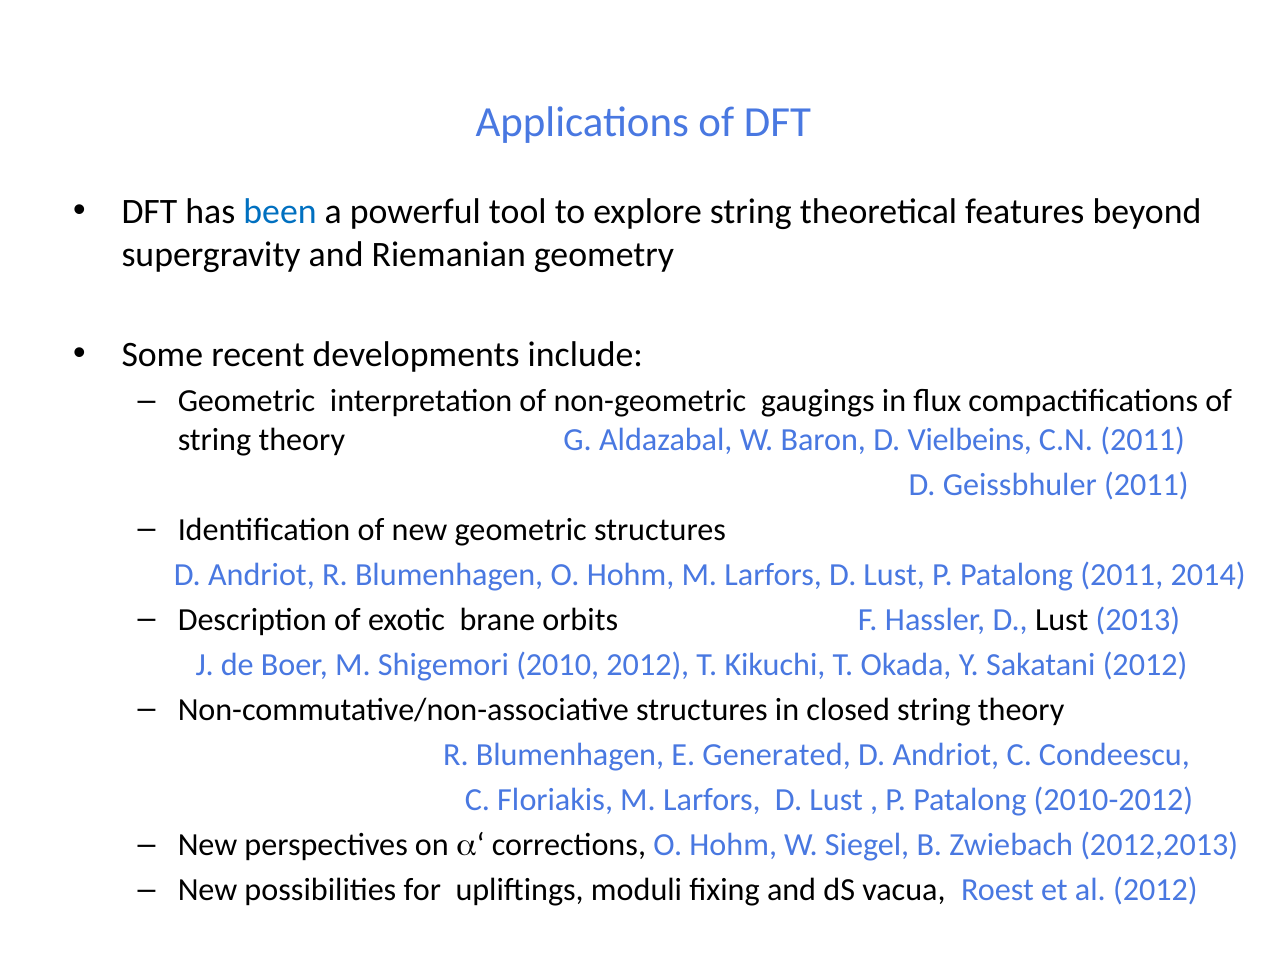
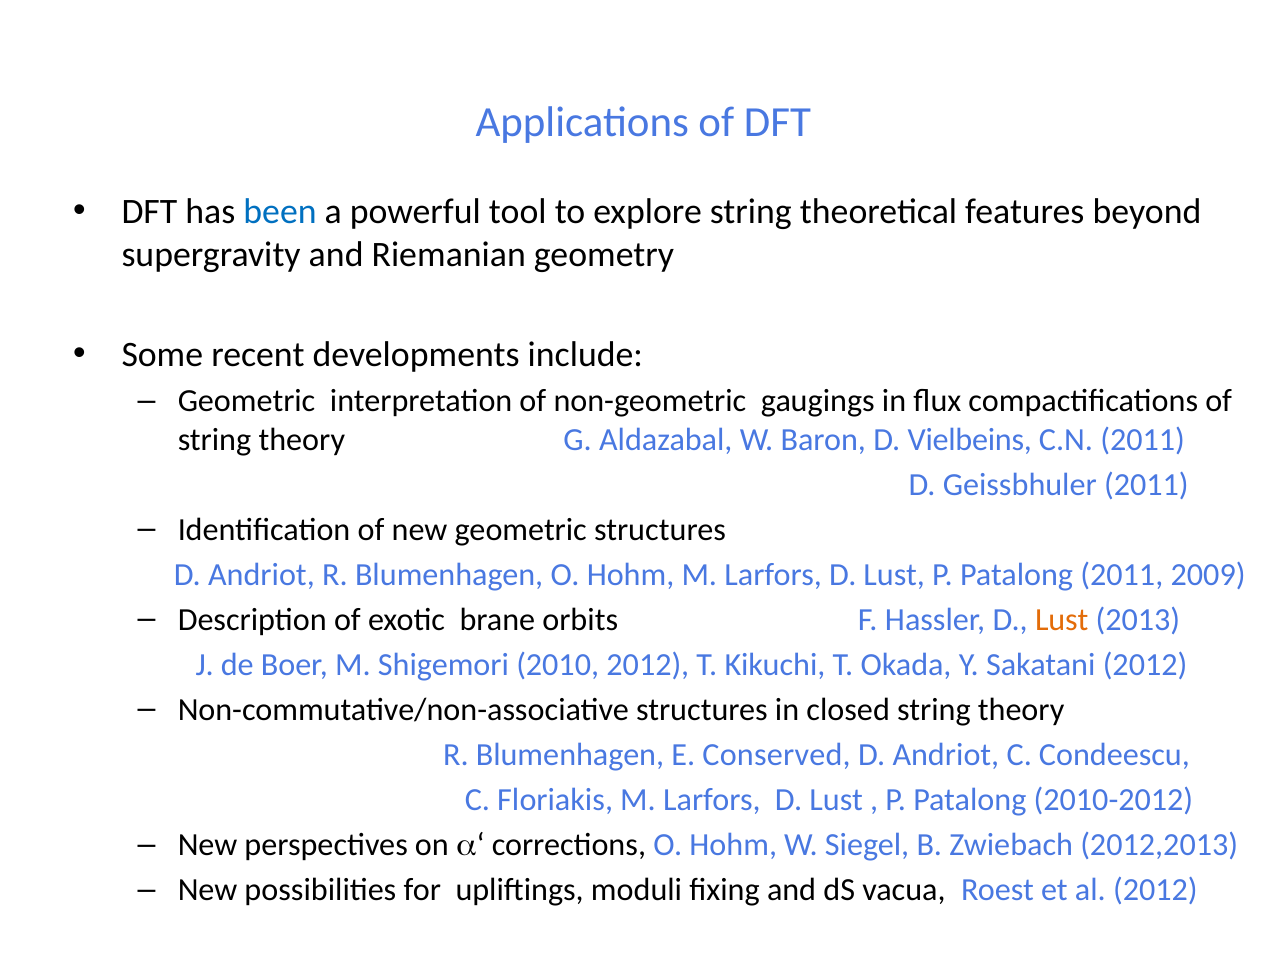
2014: 2014 -> 2009
Lust at (1062, 620) colour: black -> orange
Generated: Generated -> Conserved
